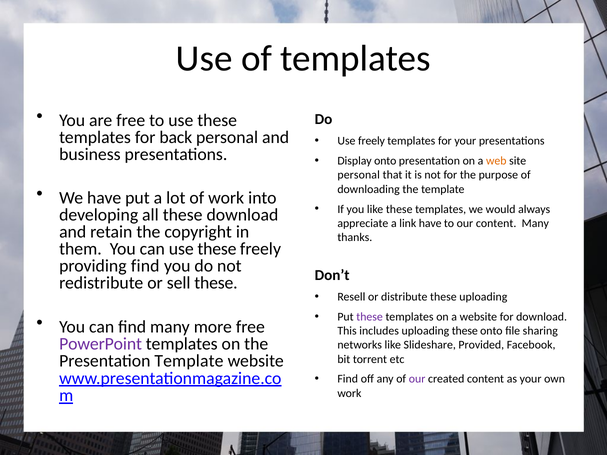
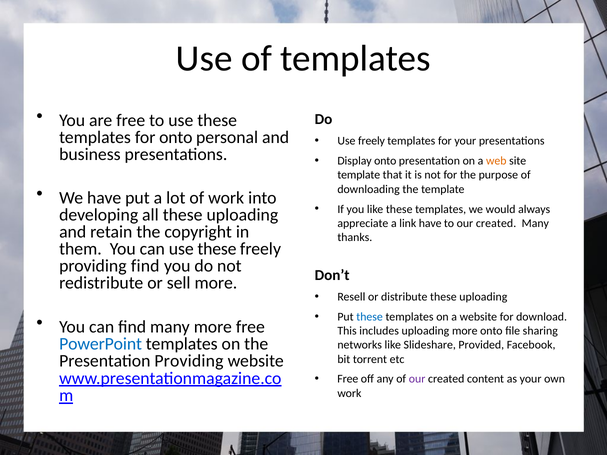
for back: back -> onto
personal at (359, 175): personal -> template
all these download: download -> uploading
to our content: content -> created
sell these: these -> more
these at (370, 317) colour: purple -> blue
uploading these: these -> more
PowerPoint colour: purple -> blue
Presentation Template: Template -> Providing
Find at (348, 379): Find -> Free
